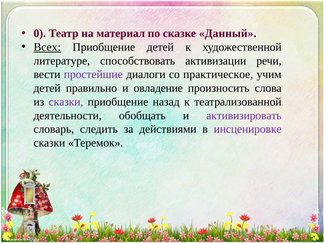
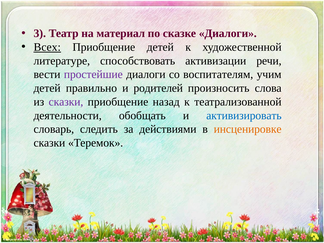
0: 0 -> 3
сказке Данный: Данный -> Диалоги
практическое: практическое -> воспитателям
овладение: овладение -> родителей
активизировать colour: purple -> blue
инсценировке colour: purple -> orange
